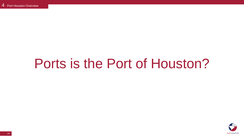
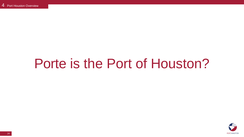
Ports: Ports -> Porte
